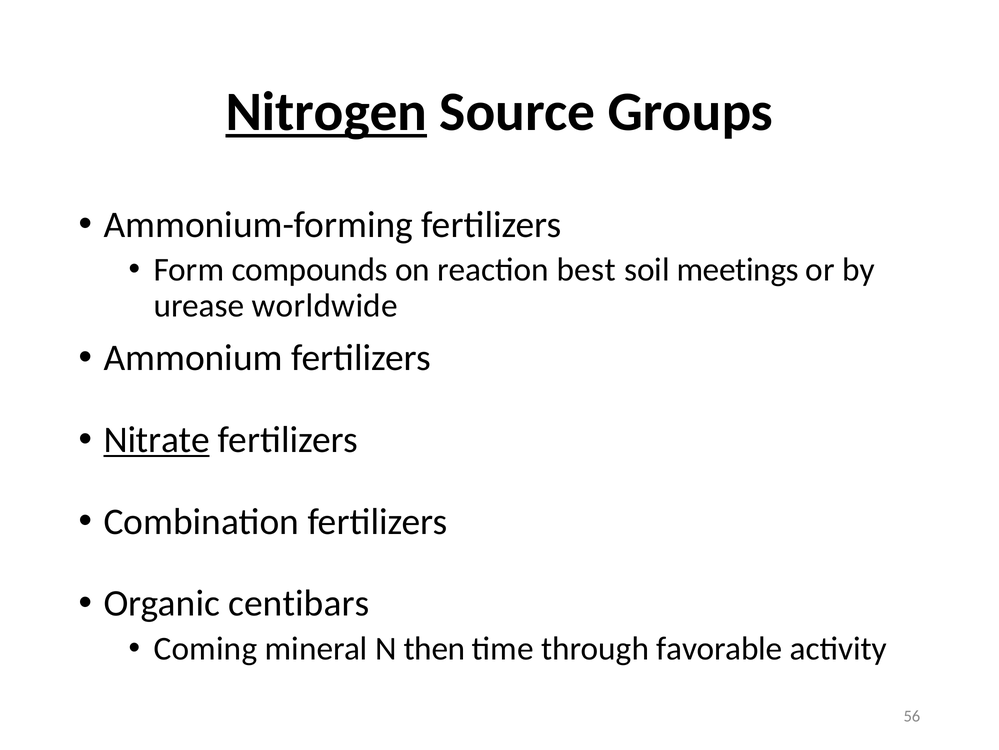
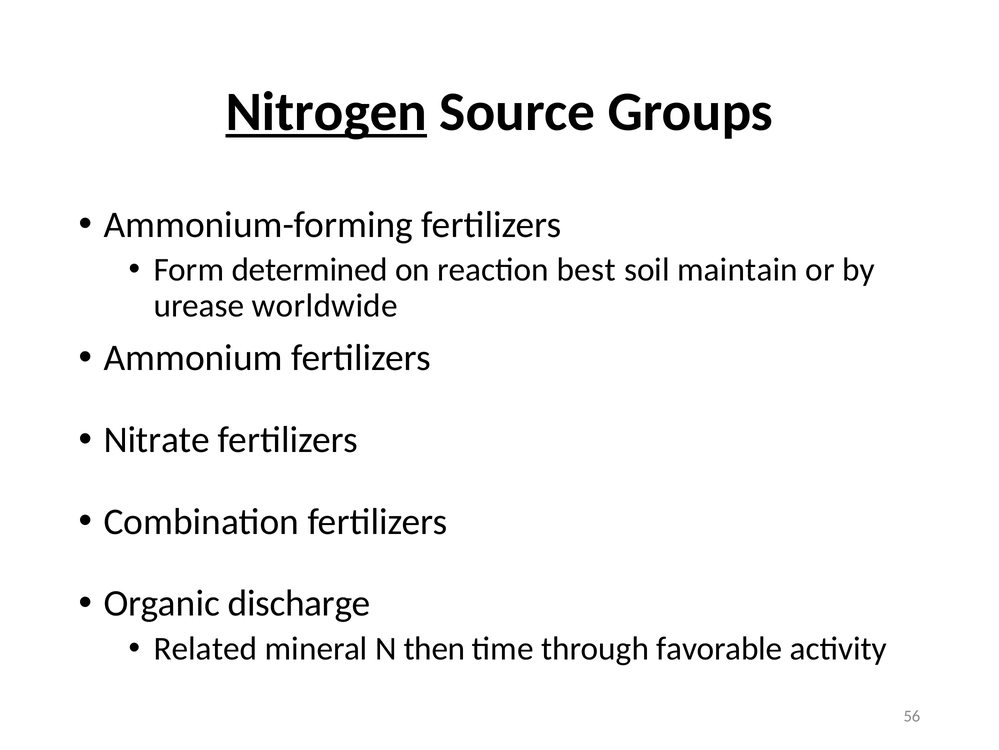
compounds: compounds -> determined
meetings: meetings -> maintain
Nitrate underline: present -> none
centibars: centibars -> discharge
Coming: Coming -> Related
